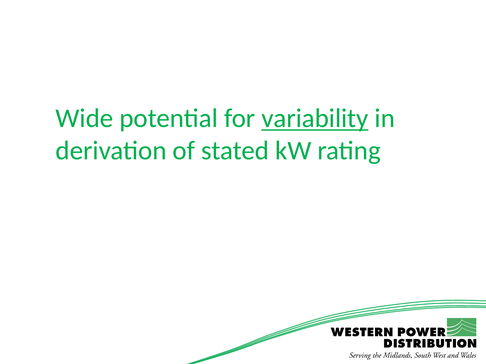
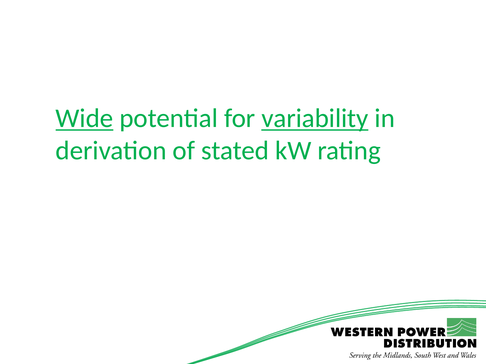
Wide underline: none -> present
